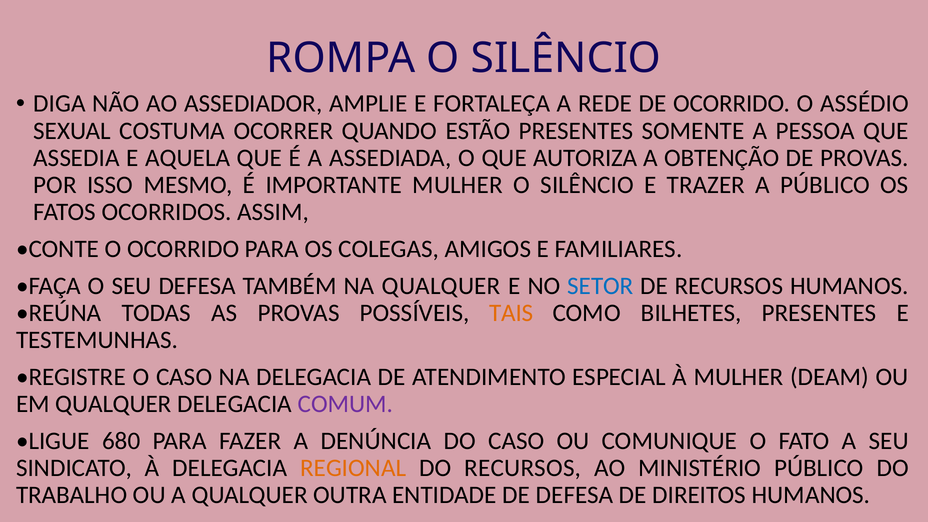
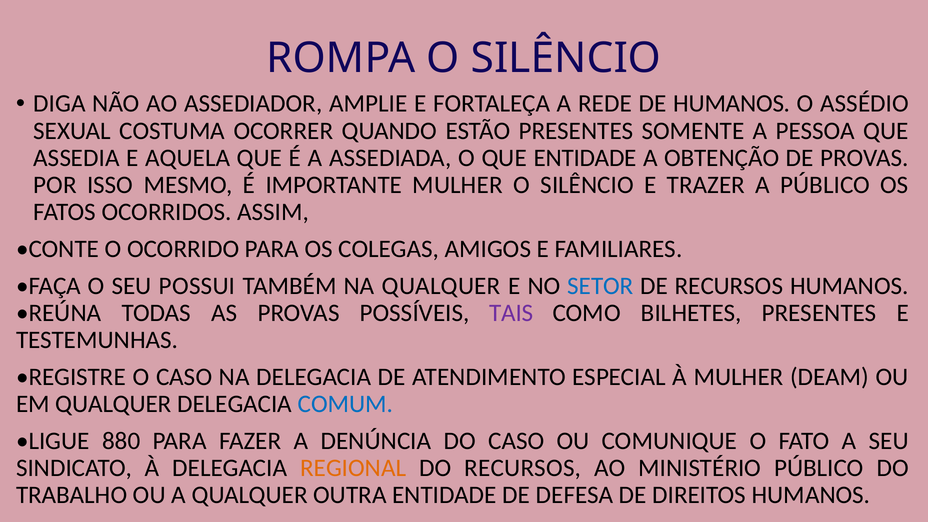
DE OCORRIDO: OCORRIDO -> HUMANOS
QUE AUTORIZA: AUTORIZA -> ENTIDADE
SEU DEFESA: DEFESA -> POSSUI
TAIS colour: orange -> purple
COMUM colour: purple -> blue
680: 680 -> 880
